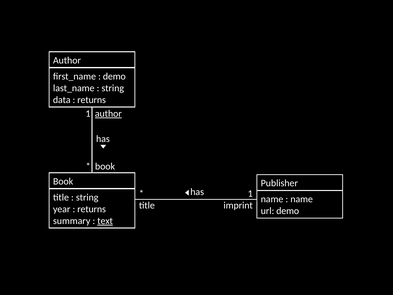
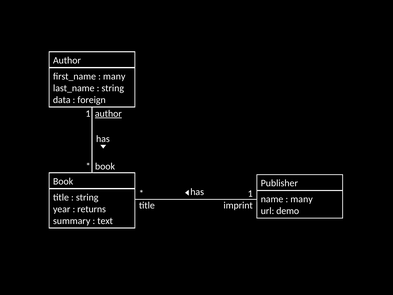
demo at (114, 76): demo -> many
returns at (92, 100): returns -> foreign
name at (302, 199): name -> many
text underline: present -> none
